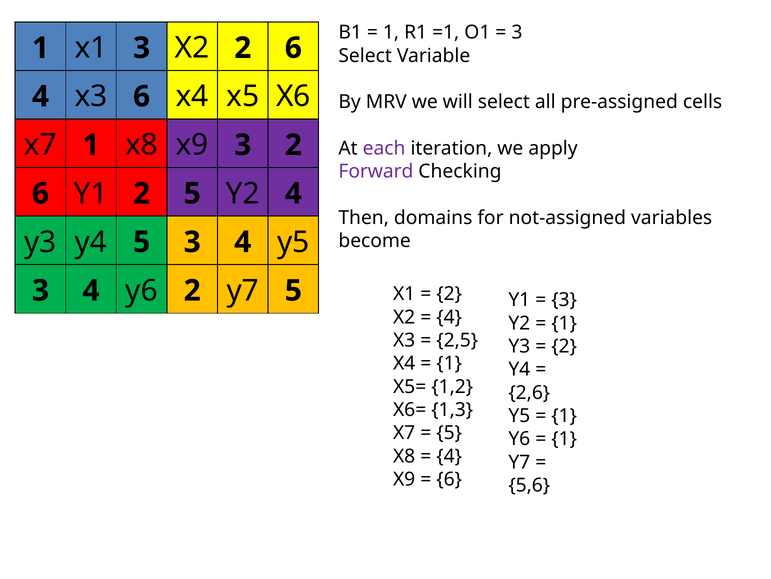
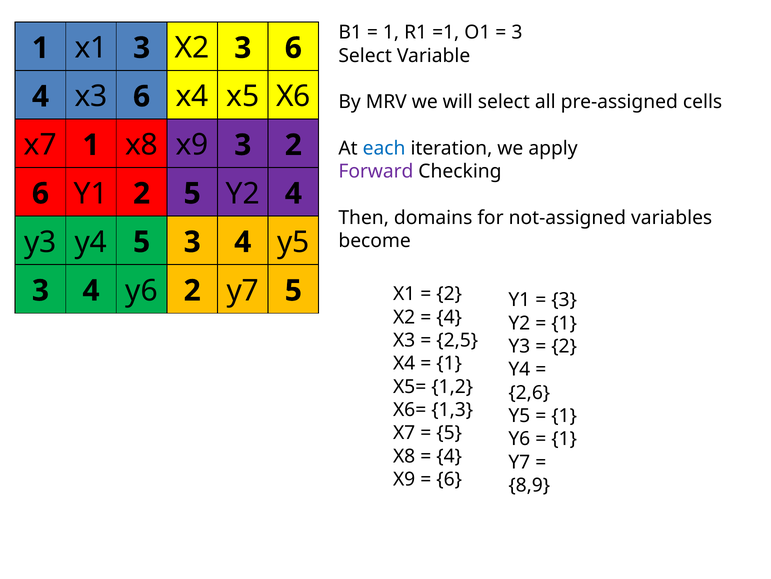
X2 2: 2 -> 3
each colour: purple -> blue
5,6: 5,6 -> 8,9
